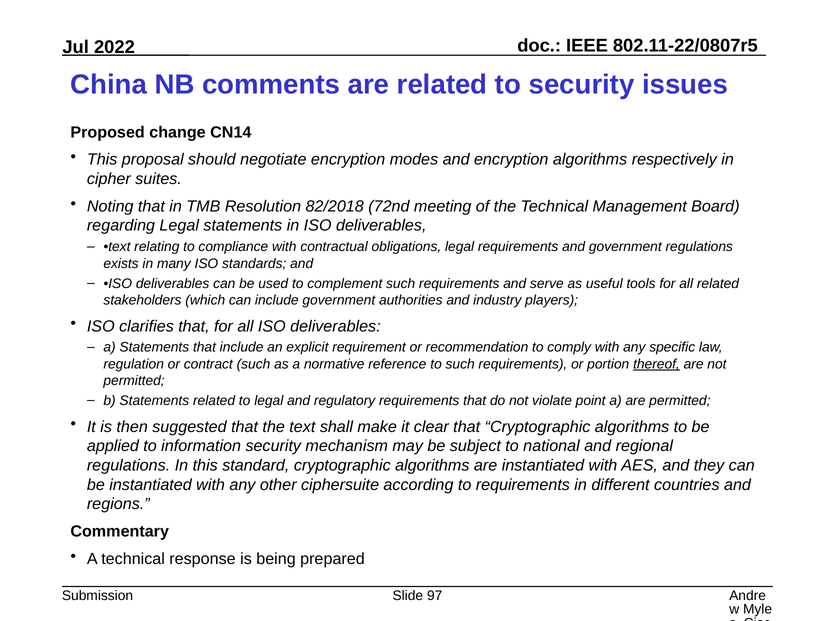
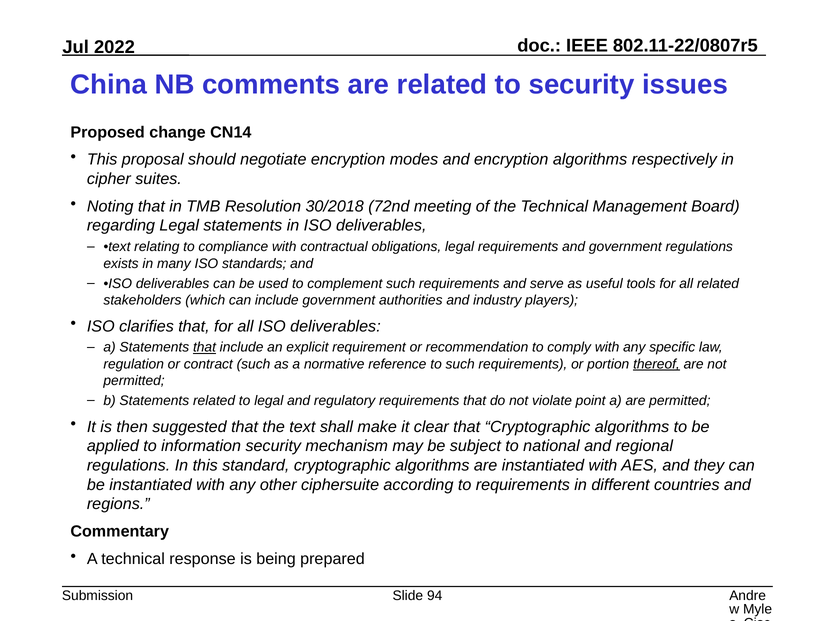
82/2018: 82/2018 -> 30/2018
that at (204, 347) underline: none -> present
97: 97 -> 94
